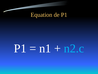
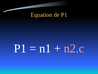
n2.c colour: light blue -> pink
